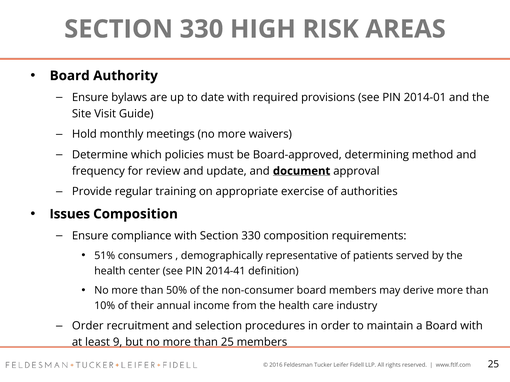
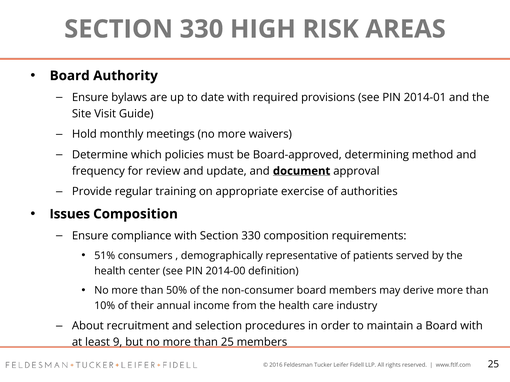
2014-41: 2014-41 -> 2014-00
Order at (88, 326): Order -> About
